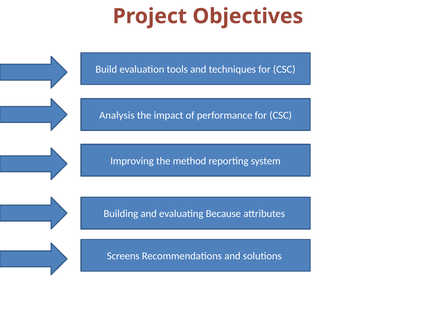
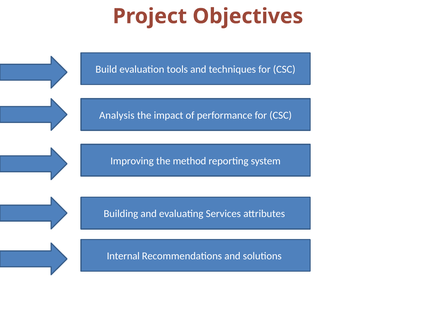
Because: Because -> Services
Screens: Screens -> Internal
